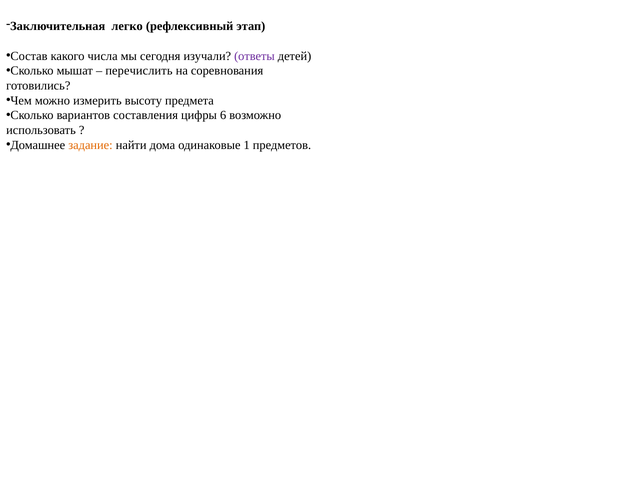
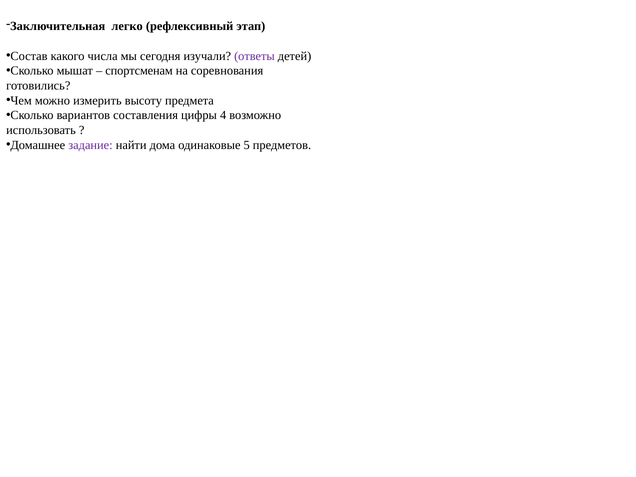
перечислить: перечислить -> спортсменам
6: 6 -> 4
задание colour: orange -> purple
1: 1 -> 5
